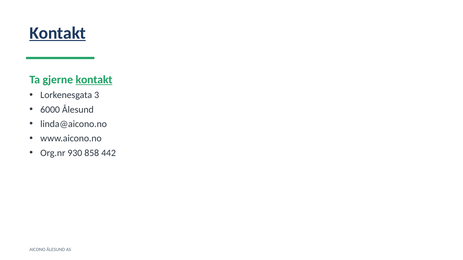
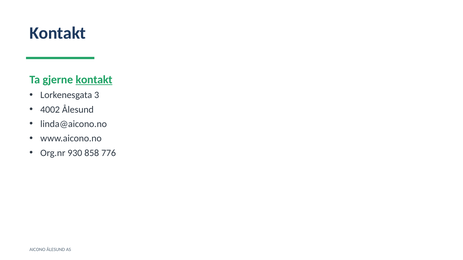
Kontakt at (58, 33) underline: present -> none
6000: 6000 -> 4002
442: 442 -> 776
